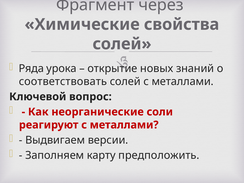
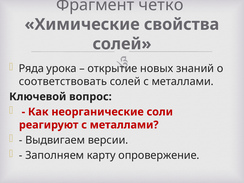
через: через -> четко
предположить: предположить -> опровержение
